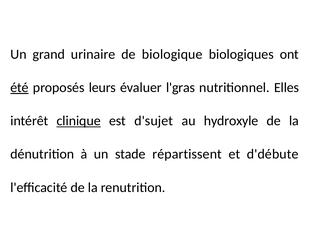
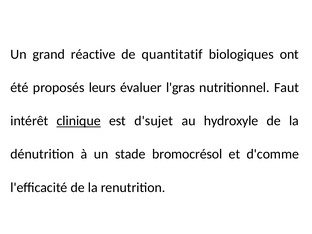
urinaire: urinaire -> réactive
biologique: biologique -> quantitatif
été underline: present -> none
Elles: Elles -> Faut
répartissent: répartissent -> bromocrésol
d'débute: d'débute -> d'comme
